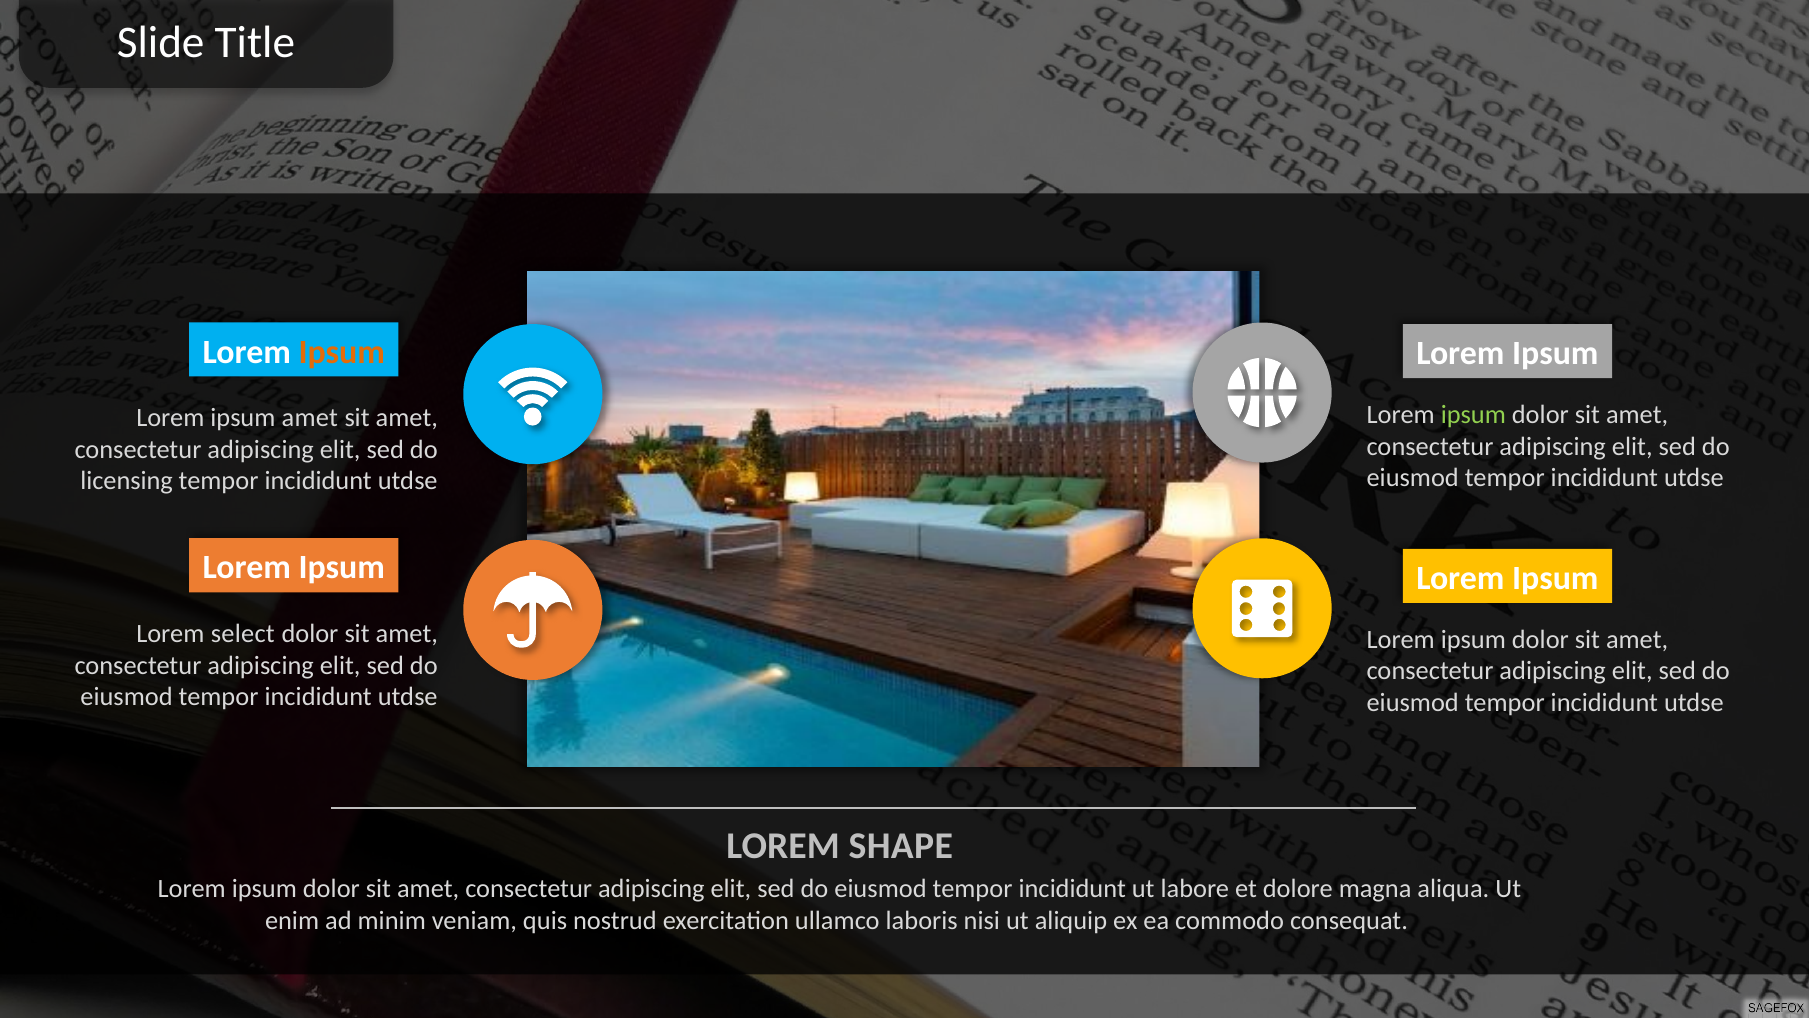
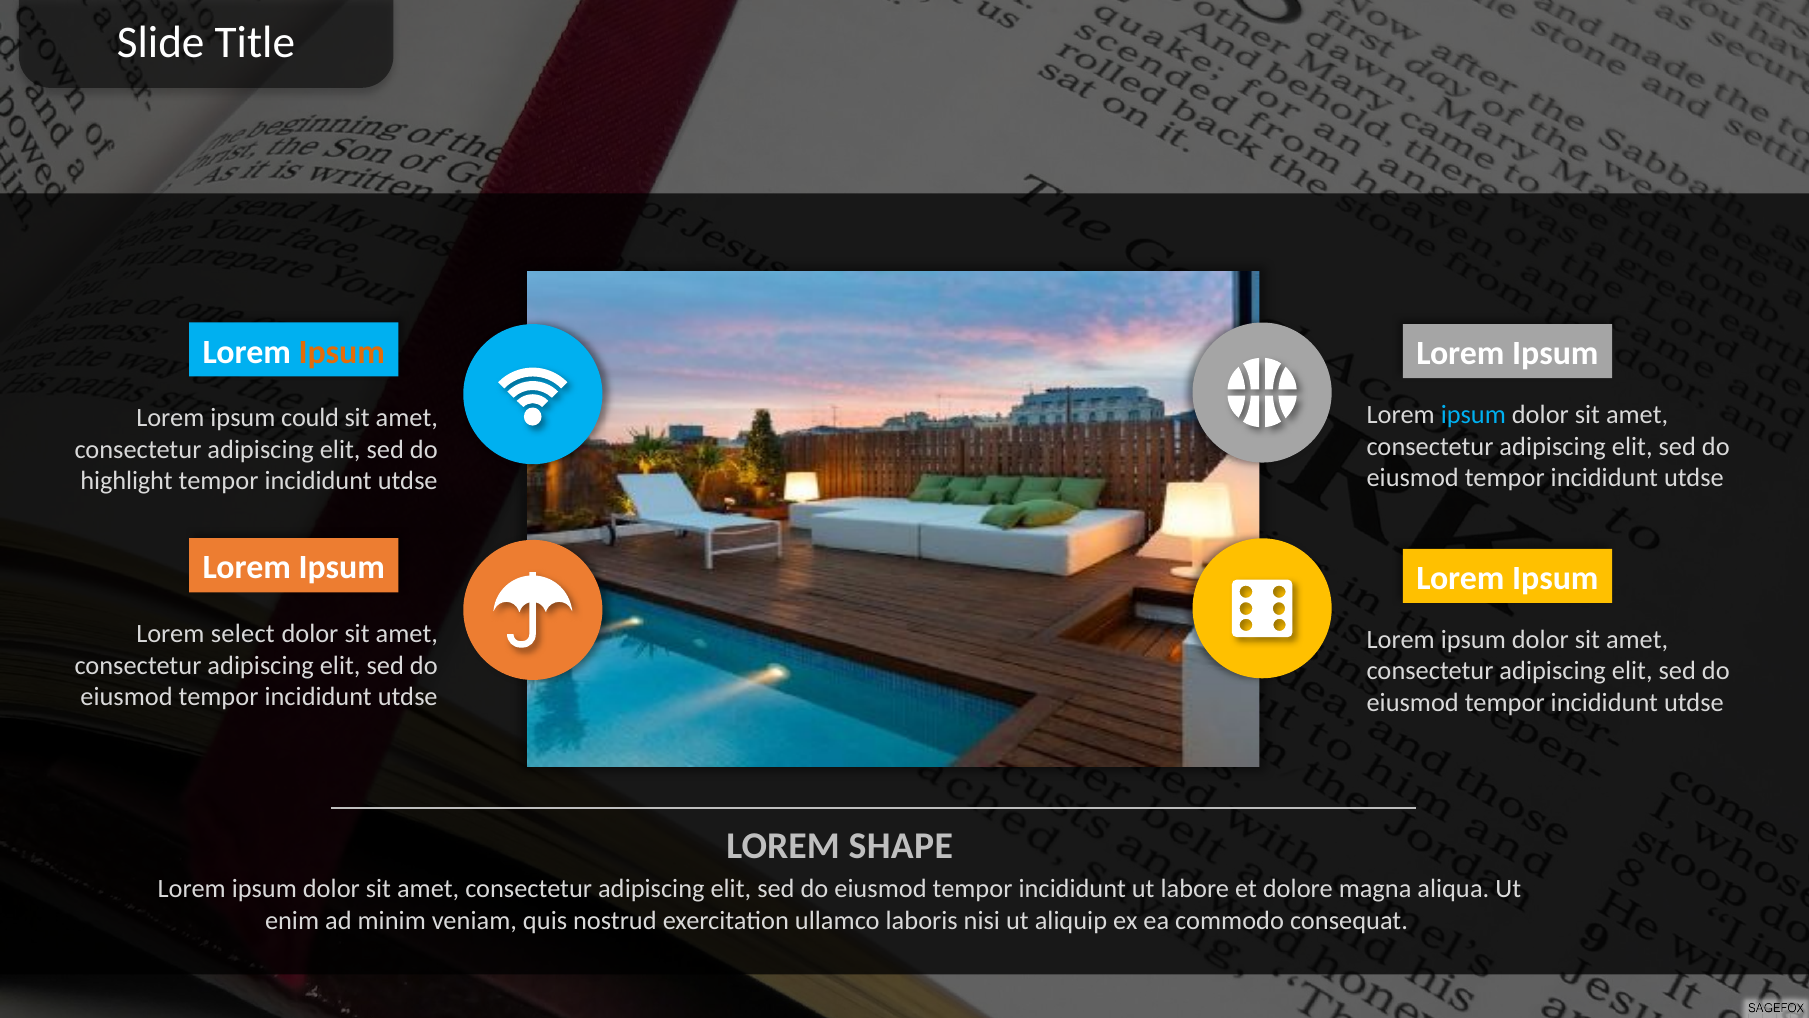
ipsum at (1473, 415) colour: light green -> light blue
ipsum amet: amet -> could
licensing: licensing -> highlight
